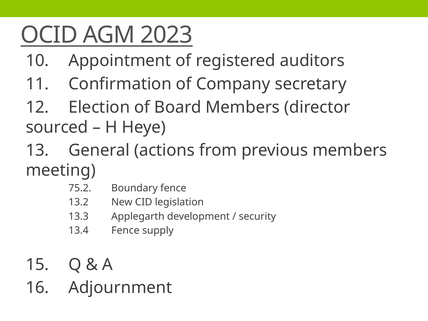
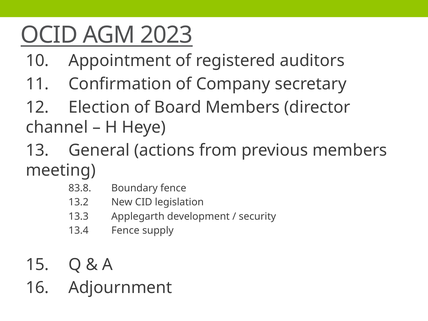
sourced: sourced -> channel
75.2: 75.2 -> 83.8
